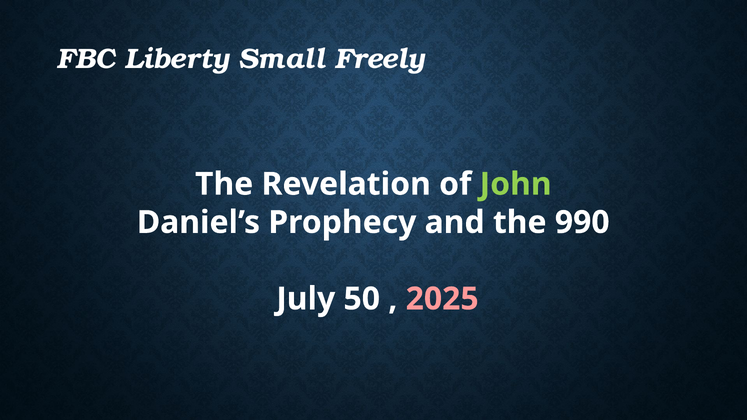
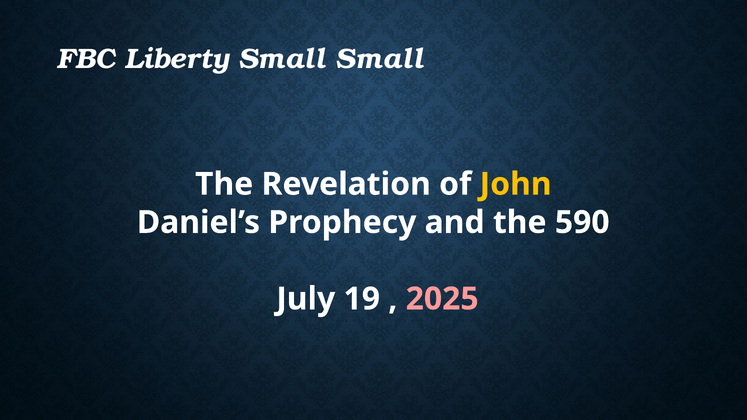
Small Freely: Freely -> Small
John colour: light green -> yellow
990: 990 -> 590
50: 50 -> 19
